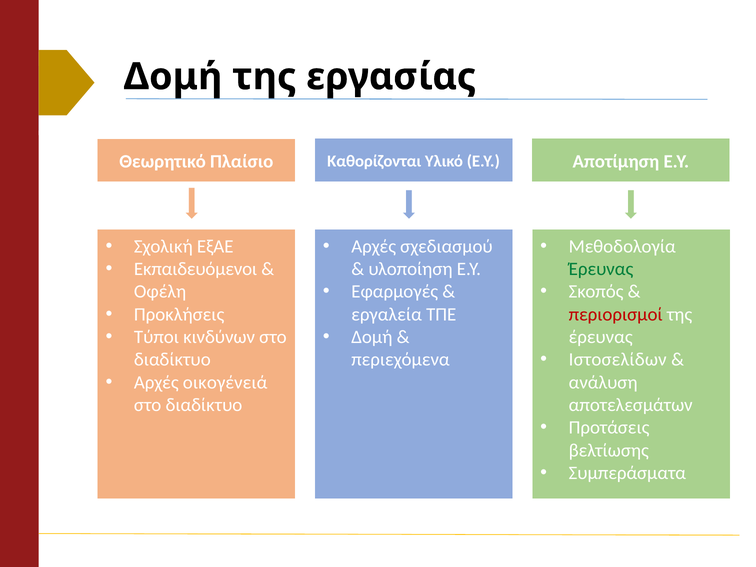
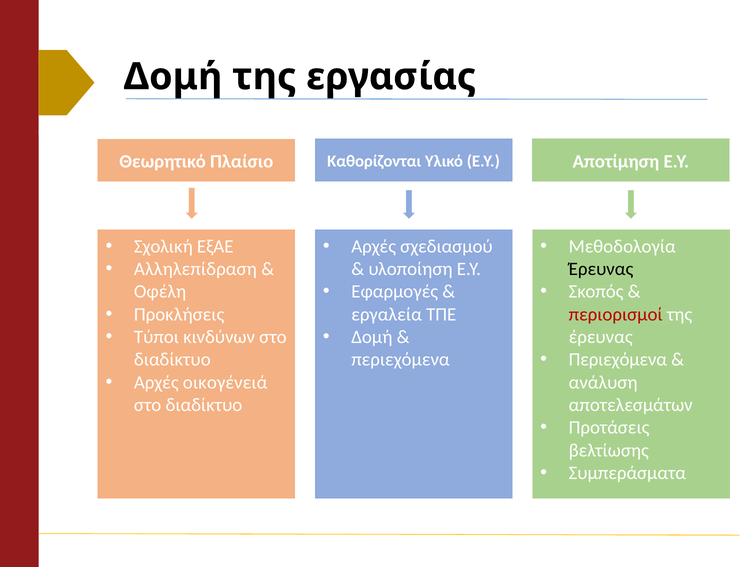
Εκπαιδευόμενοι: Εκπαιδευόμενοι -> Αλληλεπίδραση
Έρευνας at (601, 269) colour: green -> black
Ιστοσελίδων at (618, 360): Ιστοσελίδων -> Περιεχόμενα
